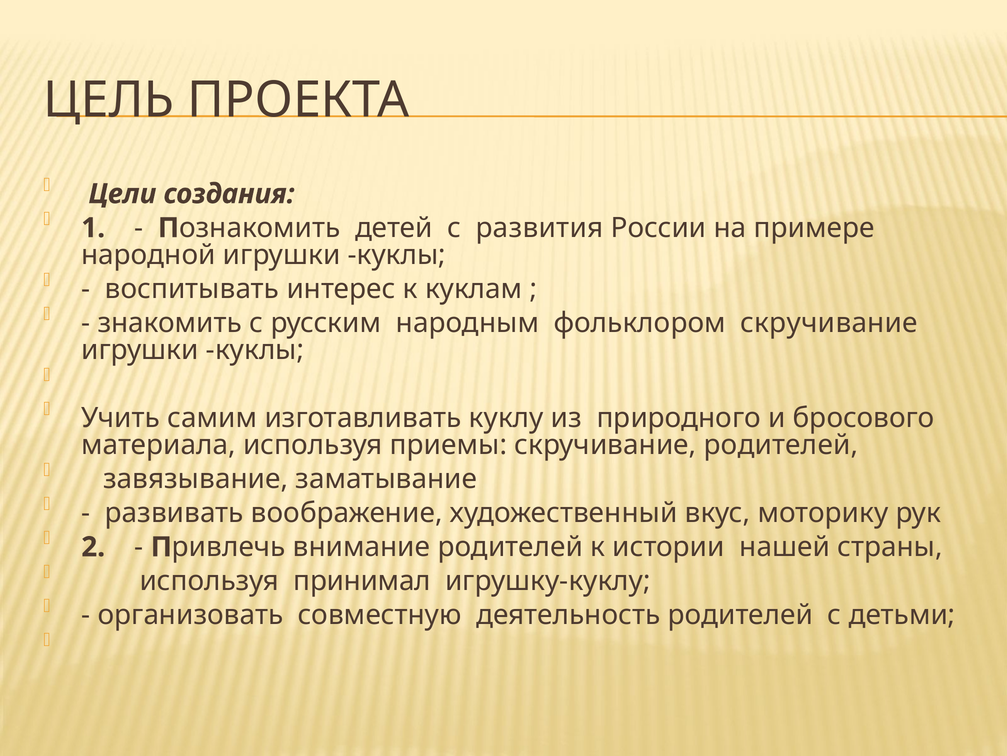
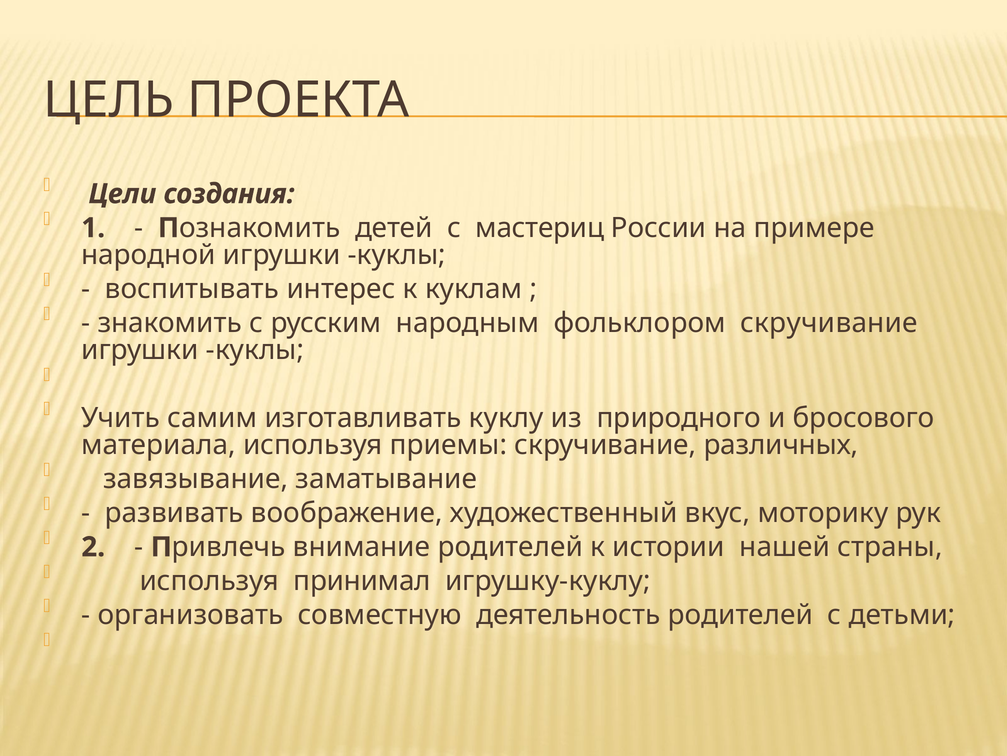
развития: развития -> мастериц
скручивание родителей: родителей -> различных
